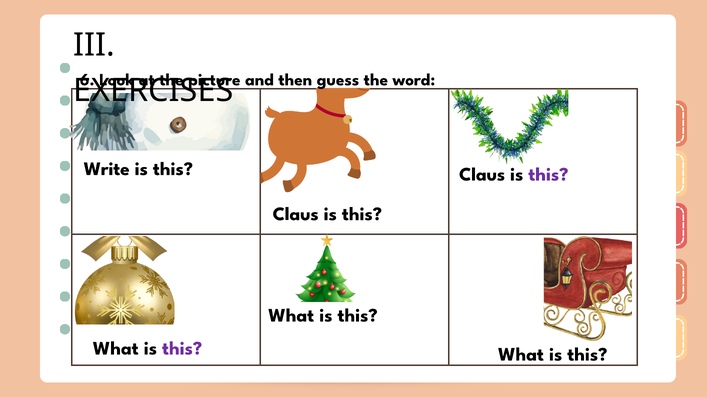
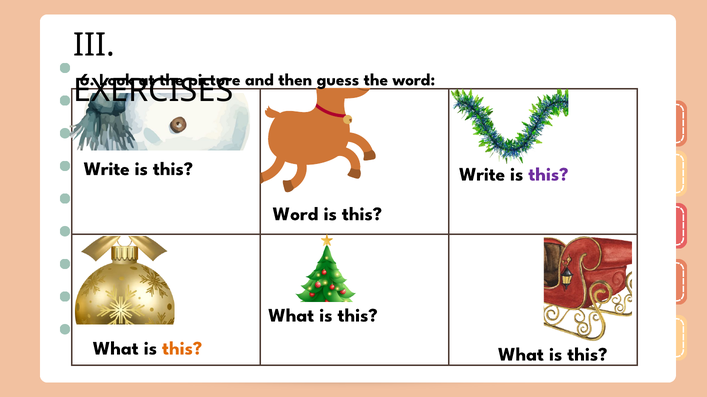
Claus at (482, 175): Claus -> Write
Claus at (296, 214): Claus -> Word
this at (182, 349) colour: purple -> orange
